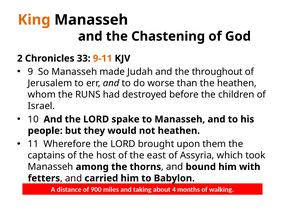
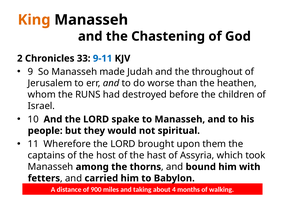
9-11 colour: orange -> blue
not heathen: heathen -> spiritual
east: east -> hast
